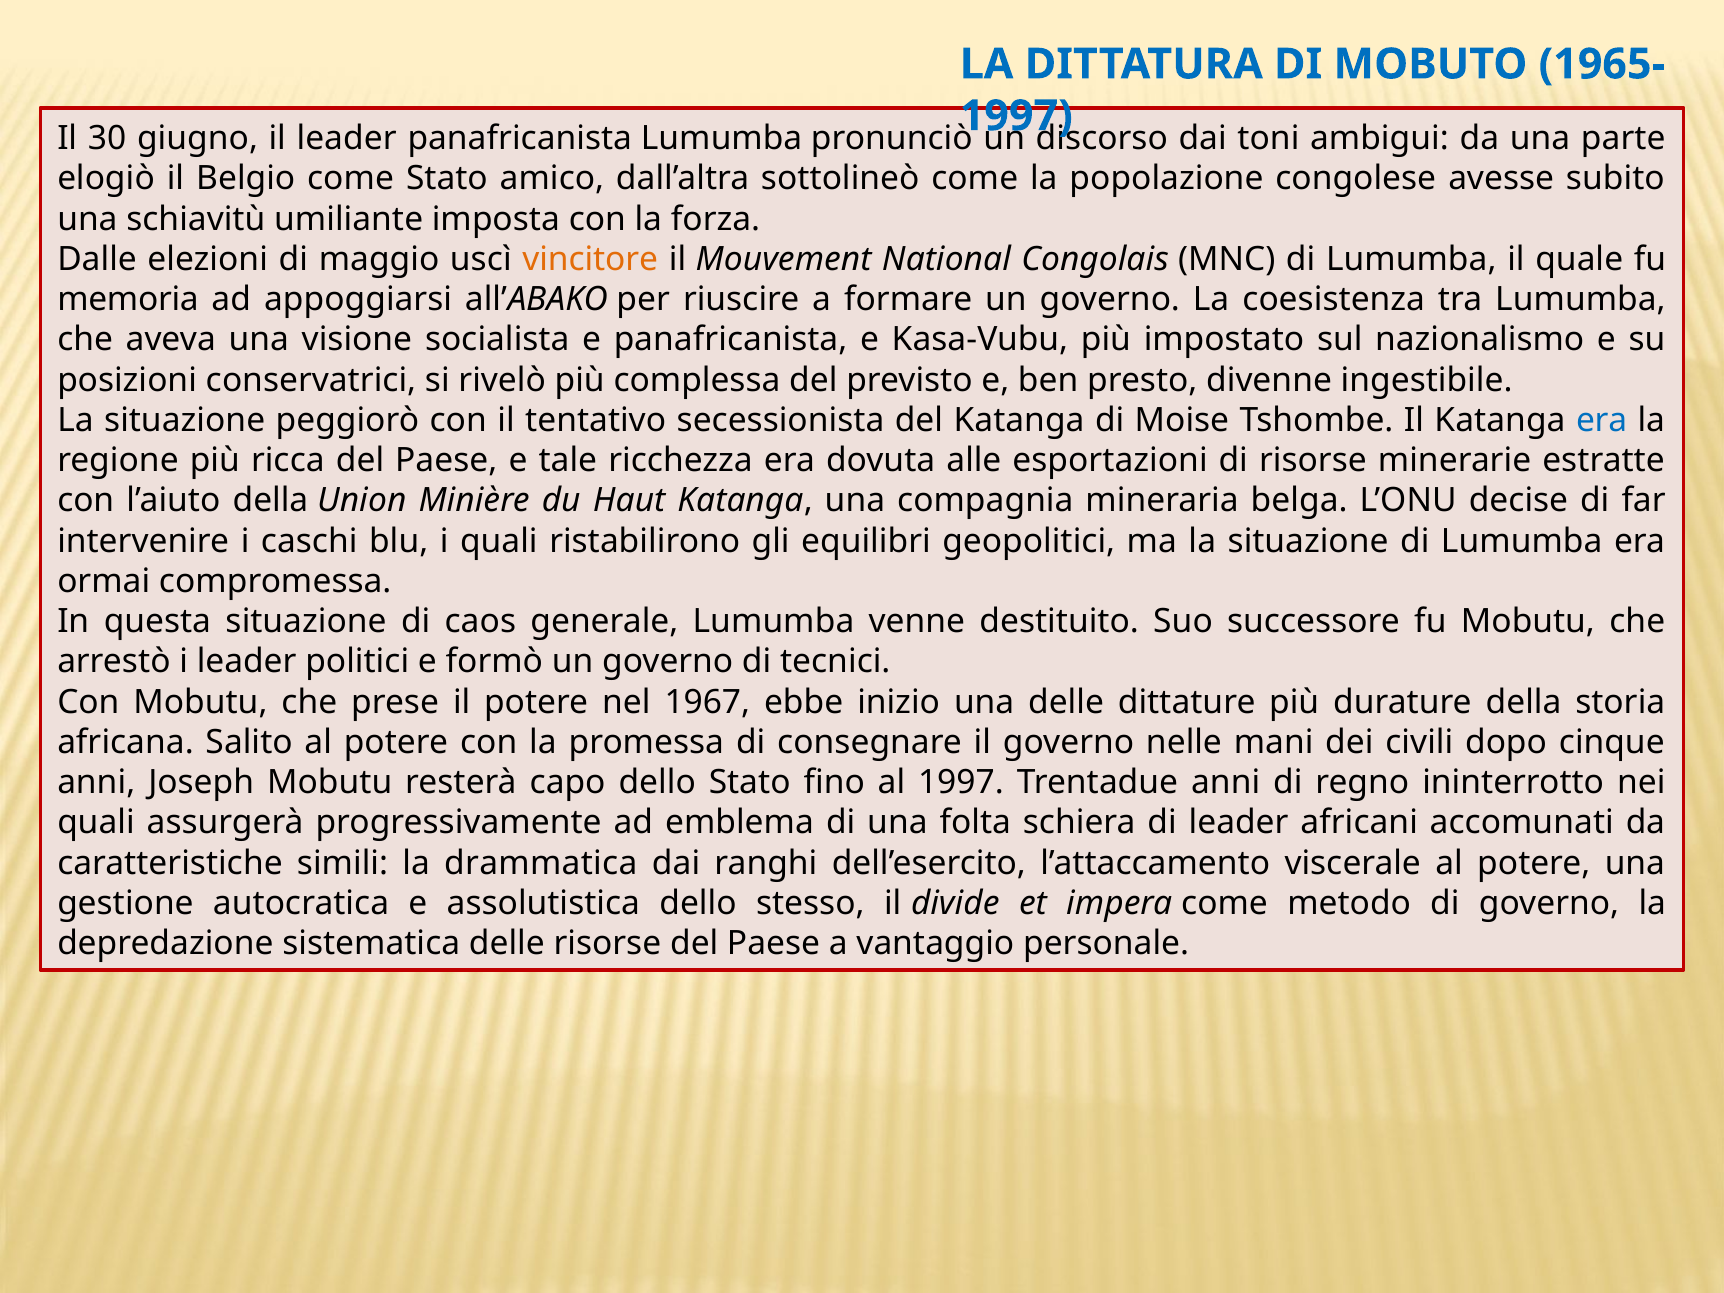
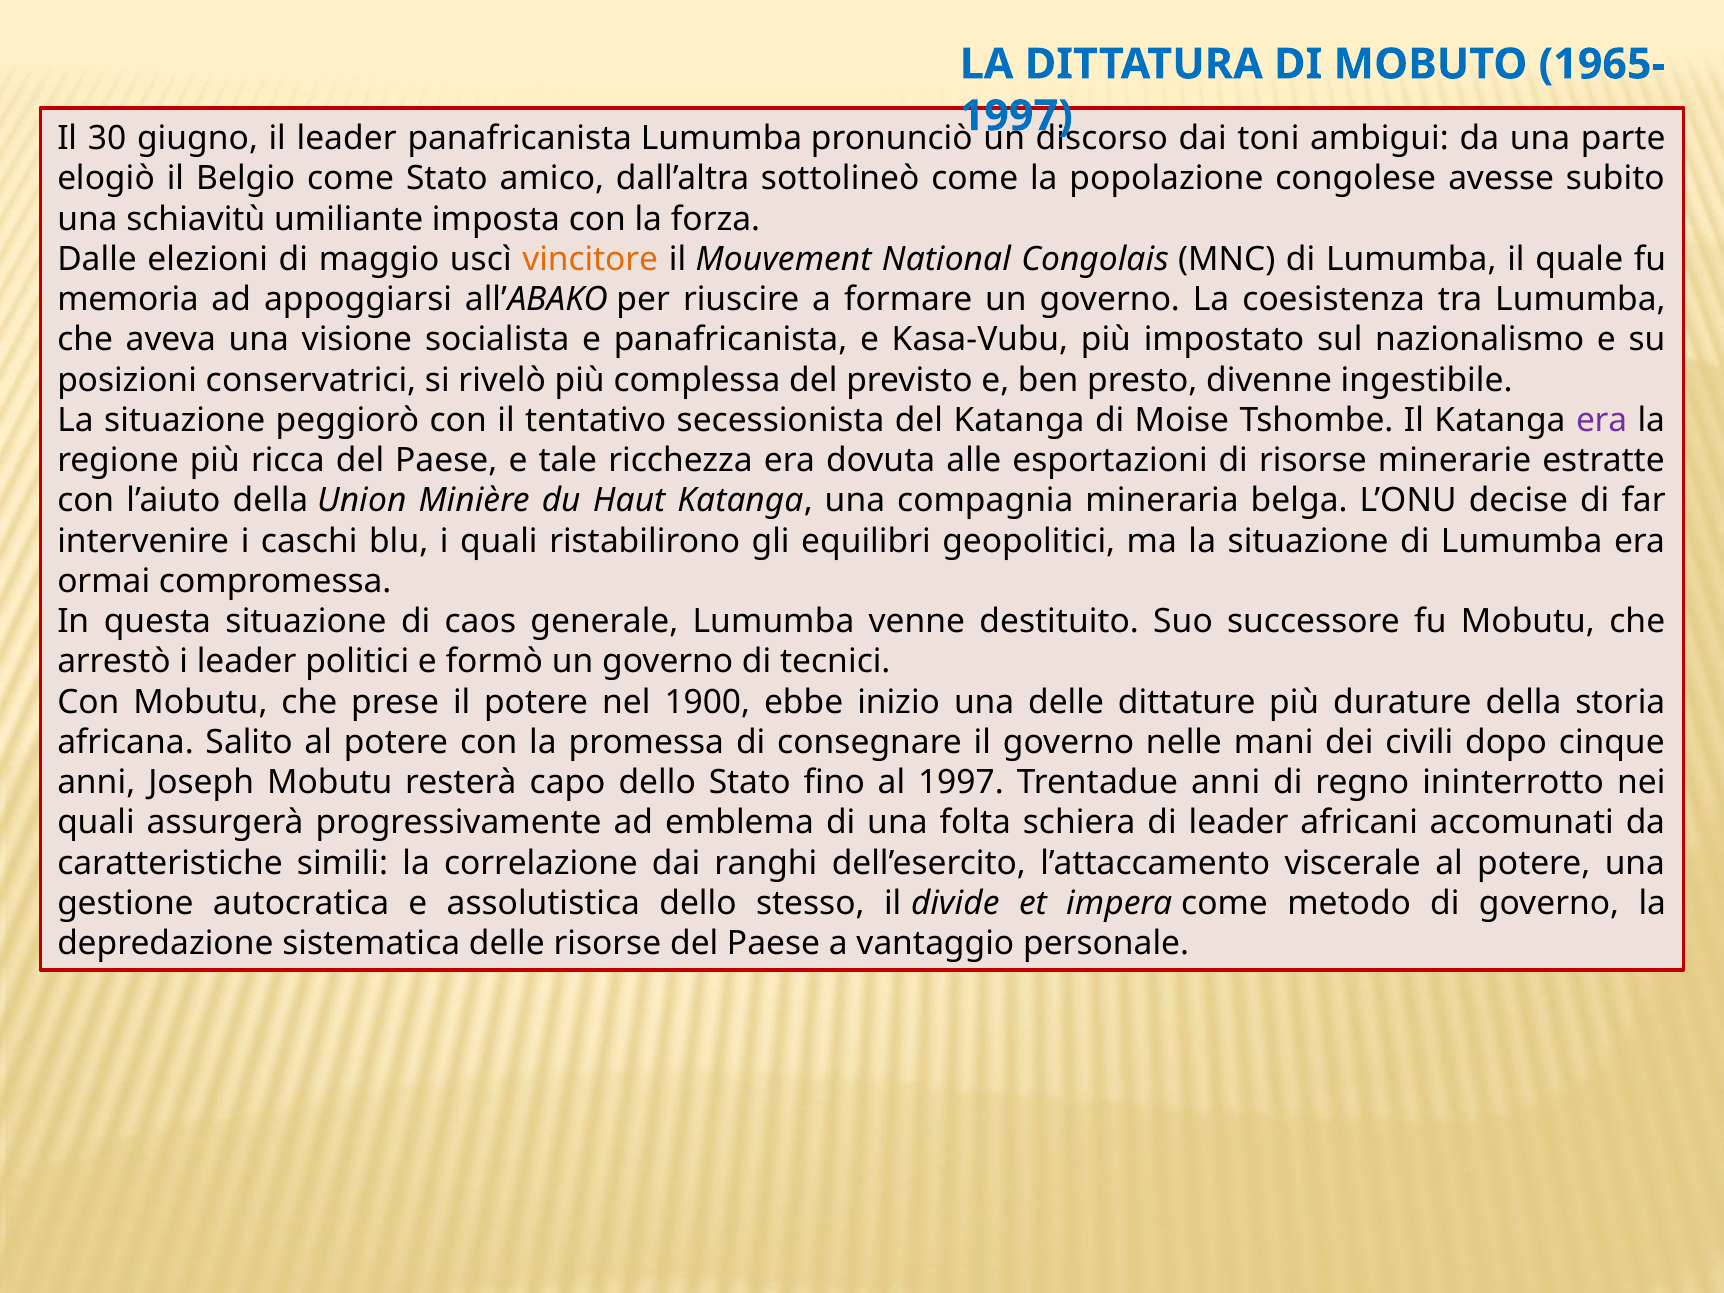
era at (1602, 420) colour: blue -> purple
1967: 1967 -> 1900
drammatica: drammatica -> correlazione
